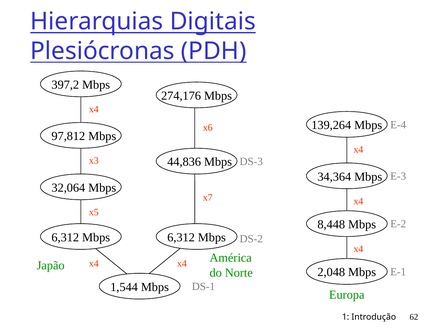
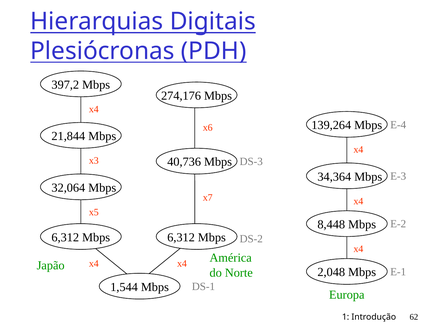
97,812: 97,812 -> 21,844
44,836: 44,836 -> 40,736
